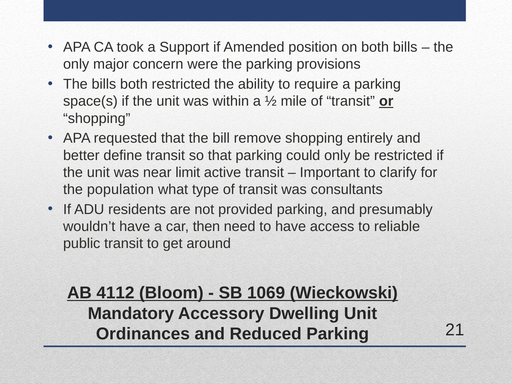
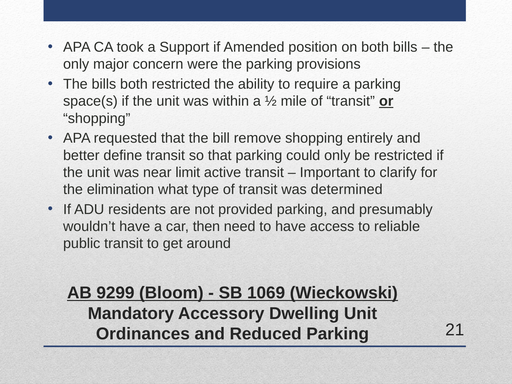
population: population -> elimination
consultants: consultants -> determined
4112: 4112 -> 9299
